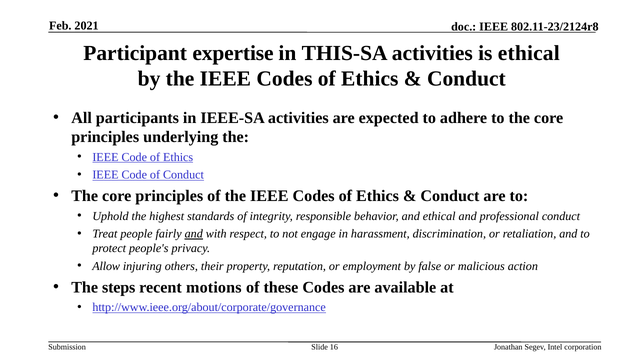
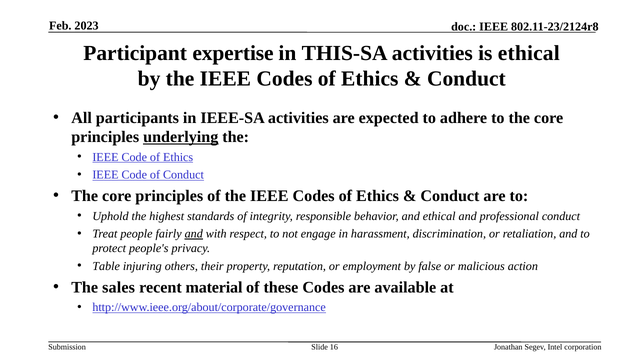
2021: 2021 -> 2023
underlying underline: none -> present
Allow: Allow -> Table
steps: steps -> sales
motions: motions -> material
